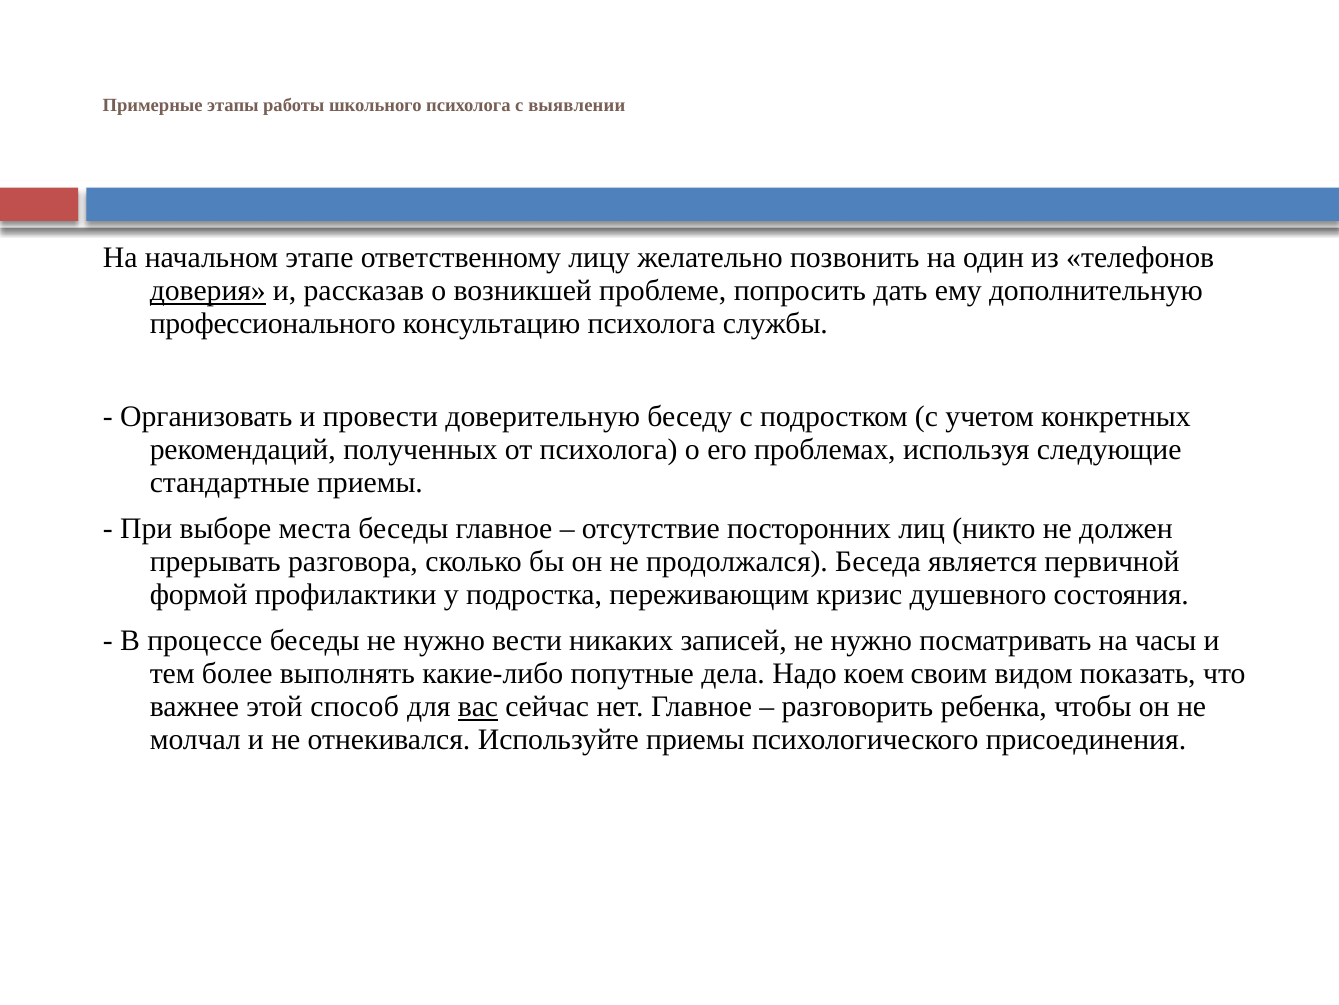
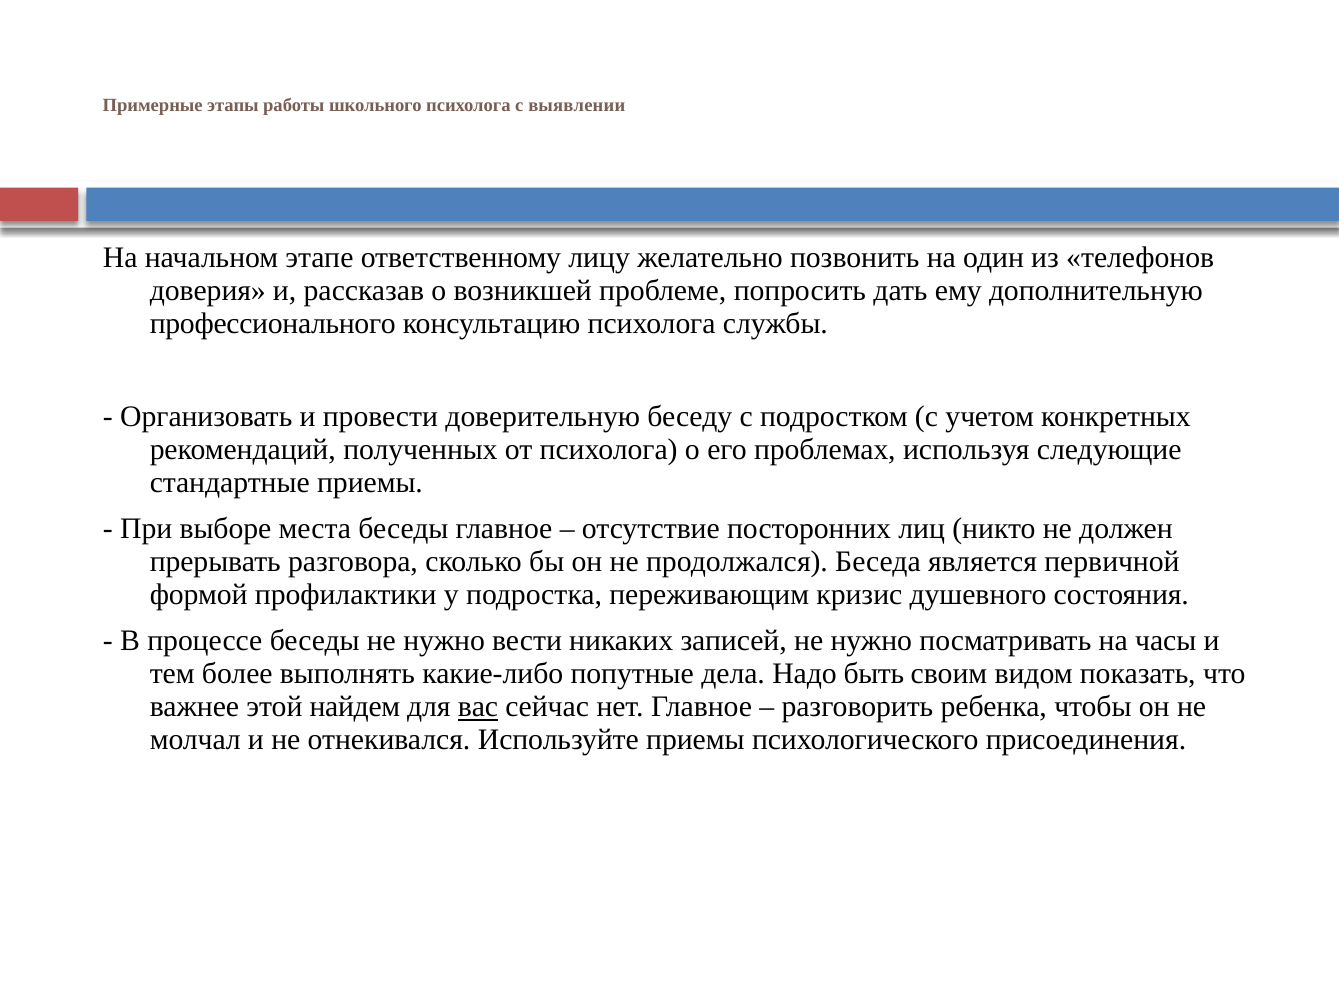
доверия underline: present -> none
коем: коем -> быть
способ: способ -> найдем
